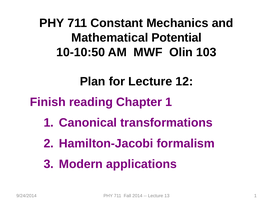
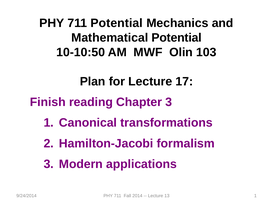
711 Constant: Constant -> Potential
12: 12 -> 17
Chapter 1: 1 -> 3
